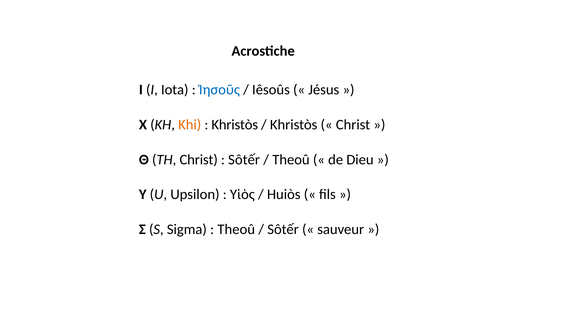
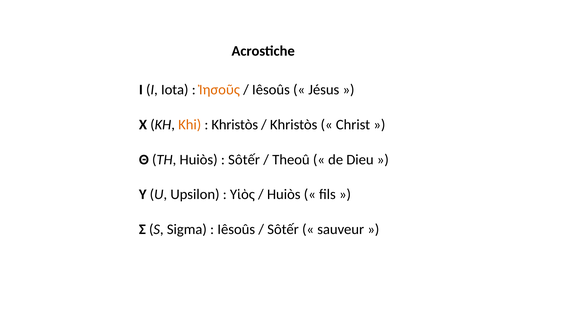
Ἰησοῦς colour: blue -> orange
TH Christ: Christ -> Huiòs
Theoû at (236, 230): Theoû -> Iêsoûs
